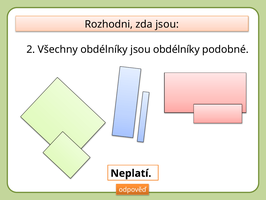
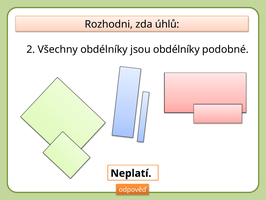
zda jsou: jsou -> úhlů
